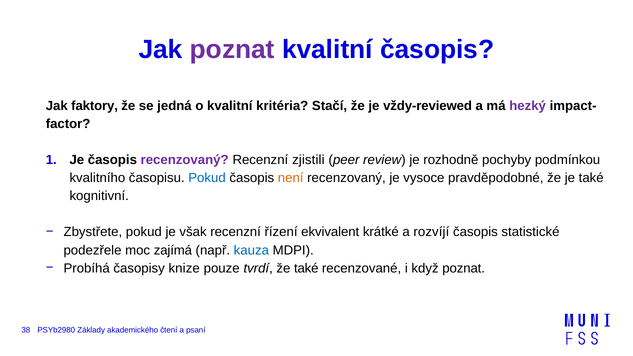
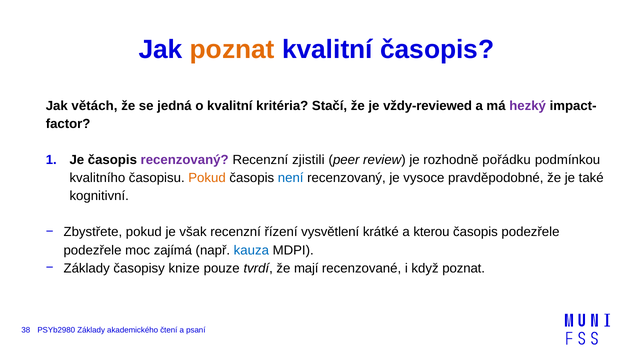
poznat at (232, 50) colour: purple -> orange
faktory: faktory -> větách
pochyby: pochyby -> pořádku
Pokud at (207, 178) colour: blue -> orange
není colour: orange -> blue
ekvivalent: ekvivalent -> vysvětlení
rozvíjí: rozvíjí -> kterou
časopis statistické: statistické -> podezřele
Probíhá at (87, 268): Probíhá -> Základy
že také: také -> mají
